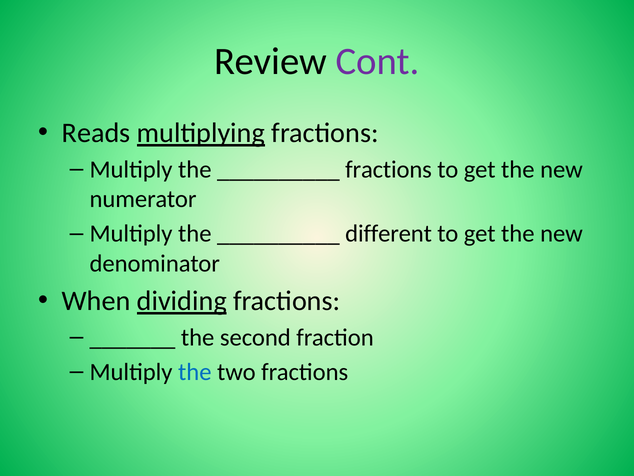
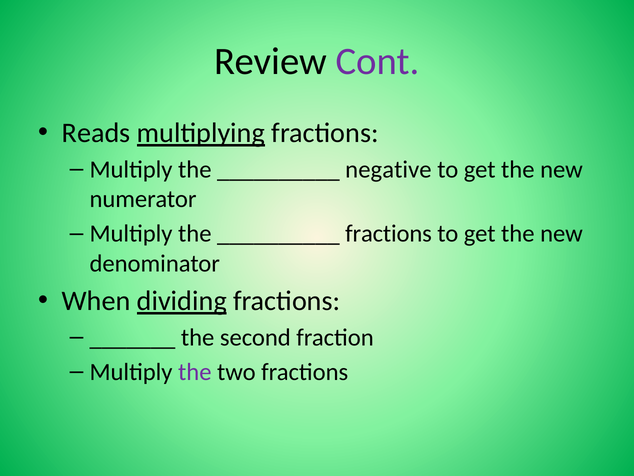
fractions at (389, 169): fractions -> negative
different at (389, 234): different -> fractions
the at (195, 372) colour: blue -> purple
